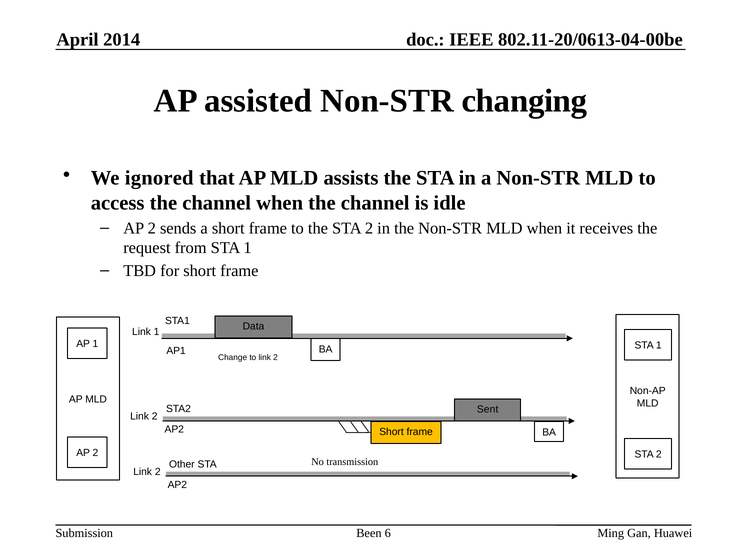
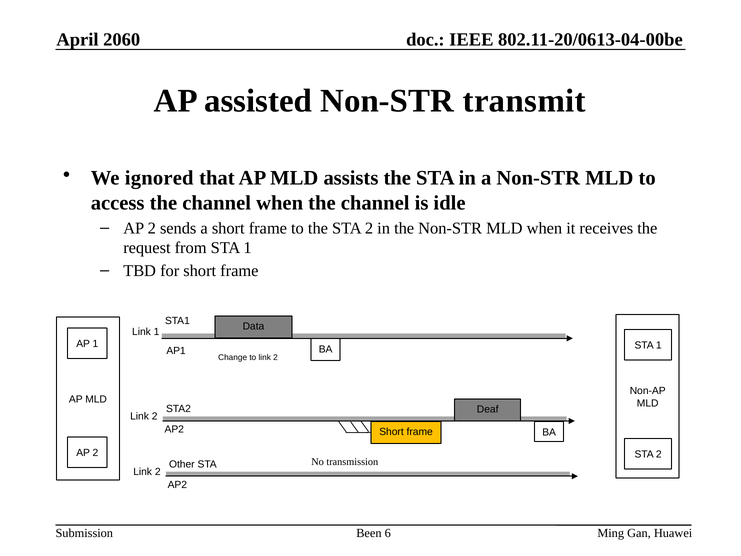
2014: 2014 -> 2060
changing: changing -> transmit
Sent: Sent -> Deaf
